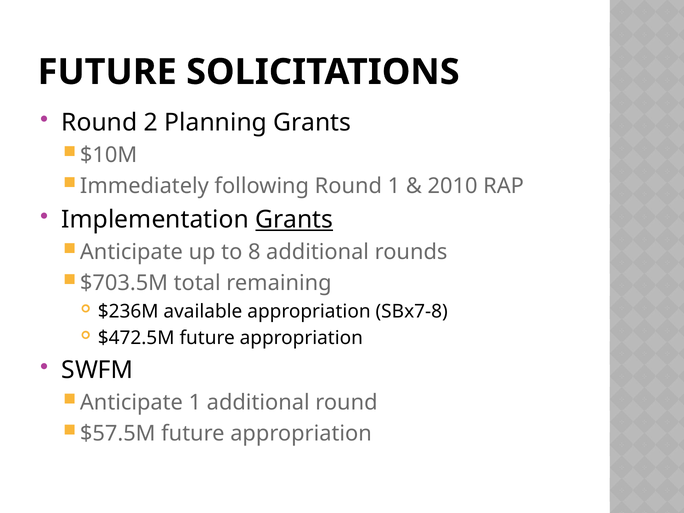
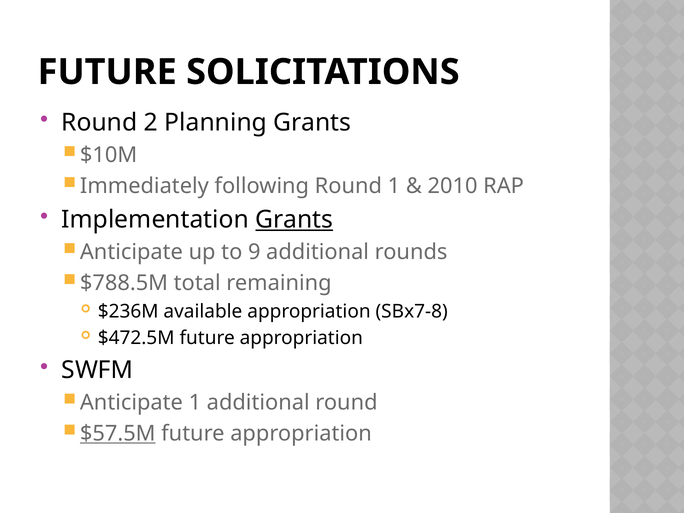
8: 8 -> 9
$703.5M: $703.5M -> $788.5M
$57.5M underline: none -> present
